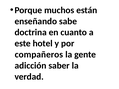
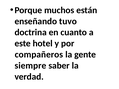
sabe: sabe -> tuvo
adicción: adicción -> siempre
